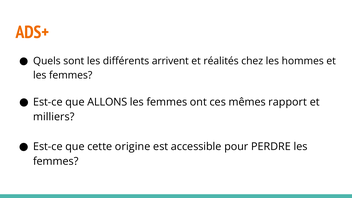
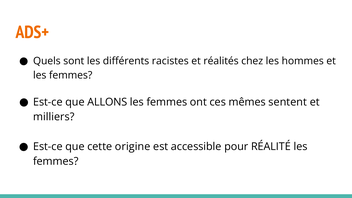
arrivent: arrivent -> racistes
rapport: rapport -> sentent
PERDRE: PERDRE -> RÉALITÉ
